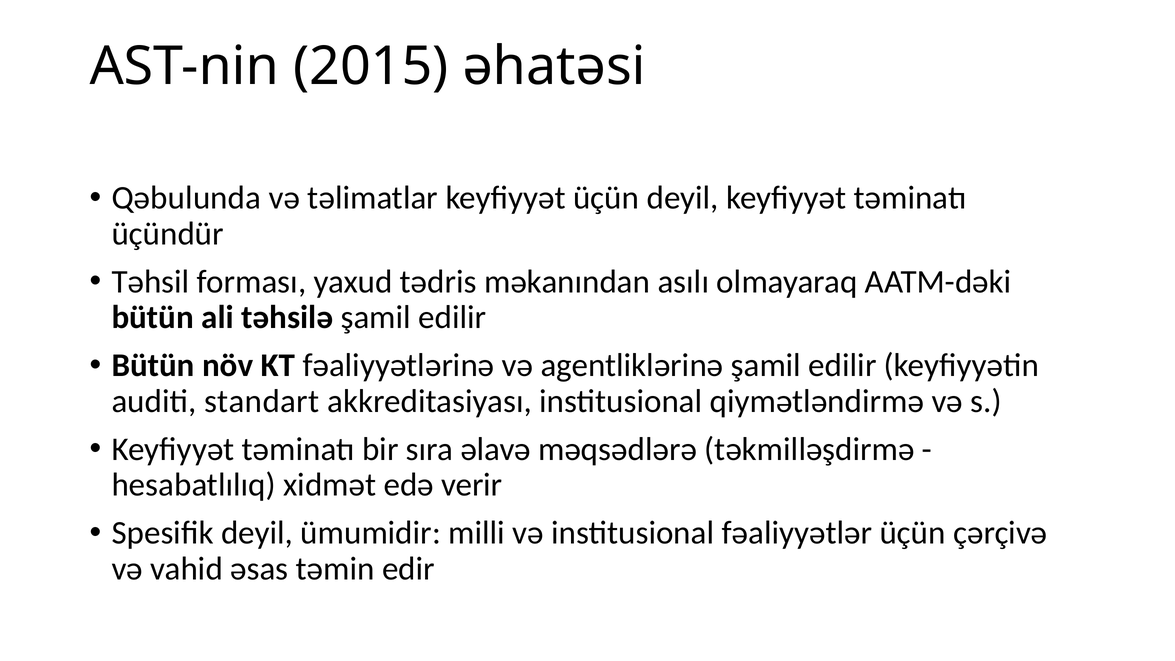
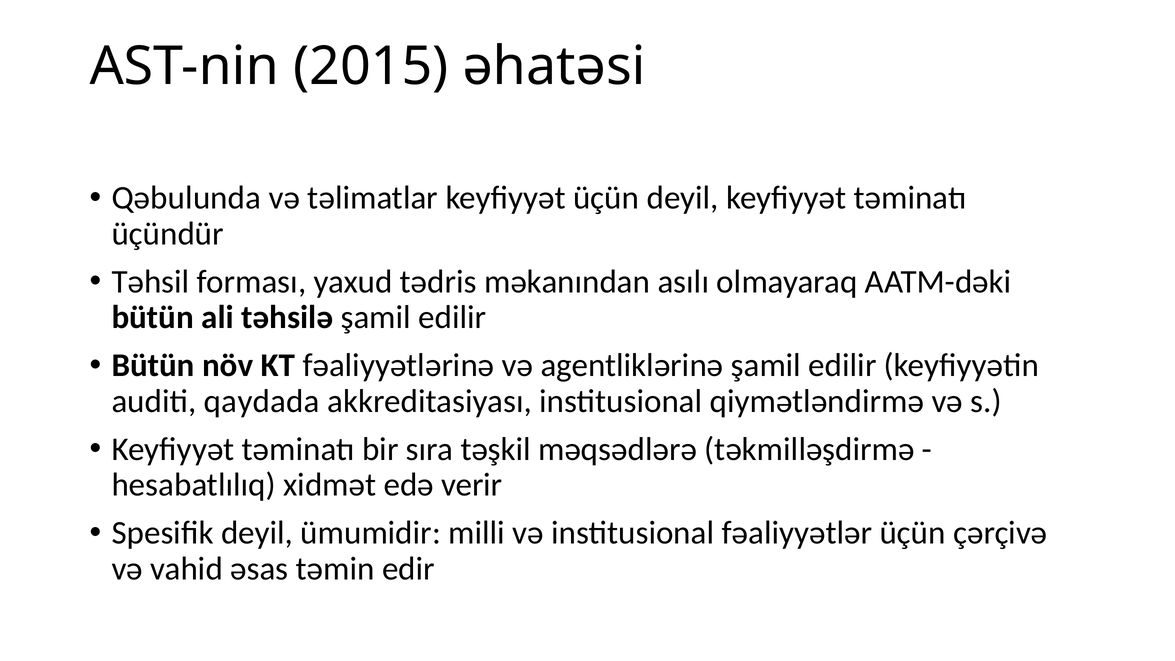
standart: standart -> qaydada
əlavə: əlavə -> təşkil
